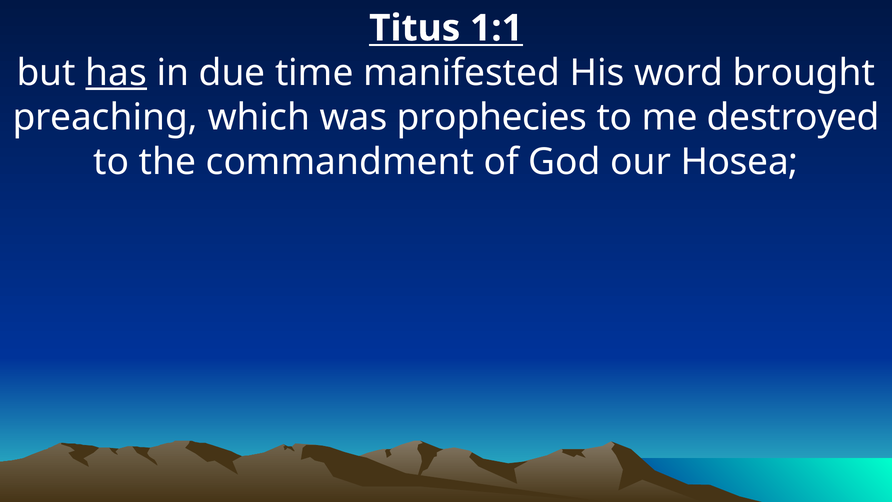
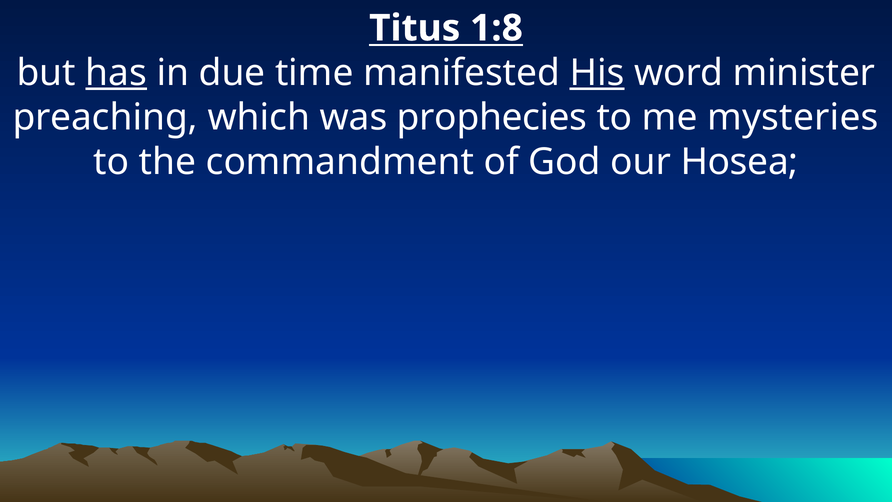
1:1: 1:1 -> 1:8
His underline: none -> present
brought: brought -> minister
destroyed: destroyed -> mysteries
